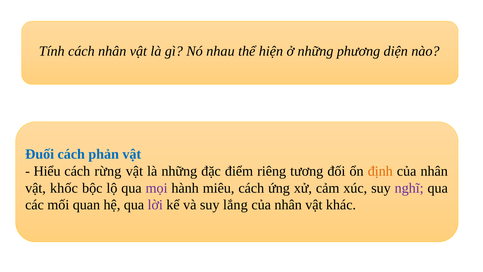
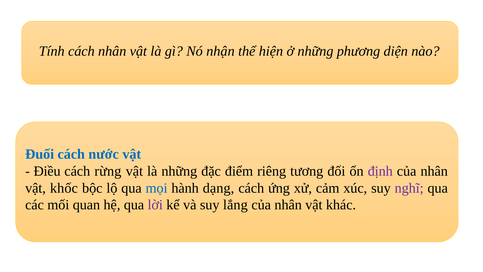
nhau: nhau -> nhận
phản: phản -> nước
Hiểu: Hiểu -> Điều
định colour: orange -> purple
mọi colour: purple -> blue
miêu: miêu -> dạng
